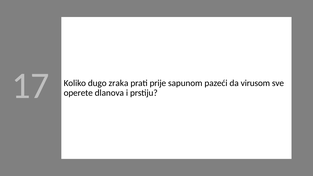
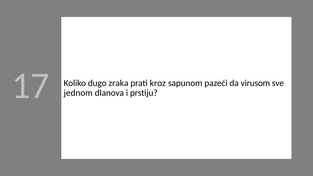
prije: prije -> kroz
operete: operete -> jednom
